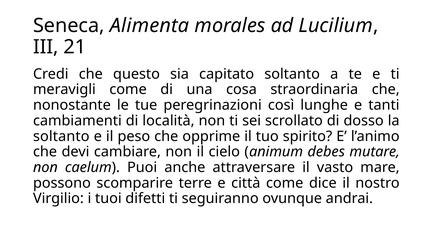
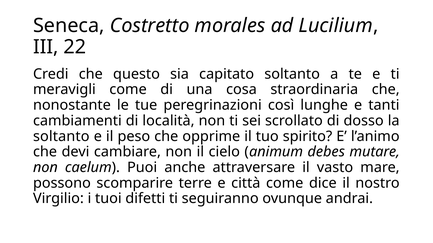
Alimenta: Alimenta -> Costretto
21: 21 -> 22
